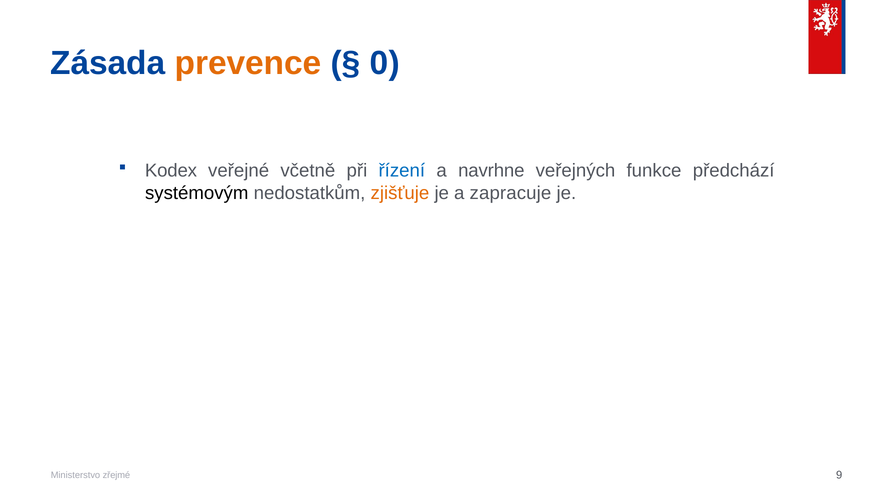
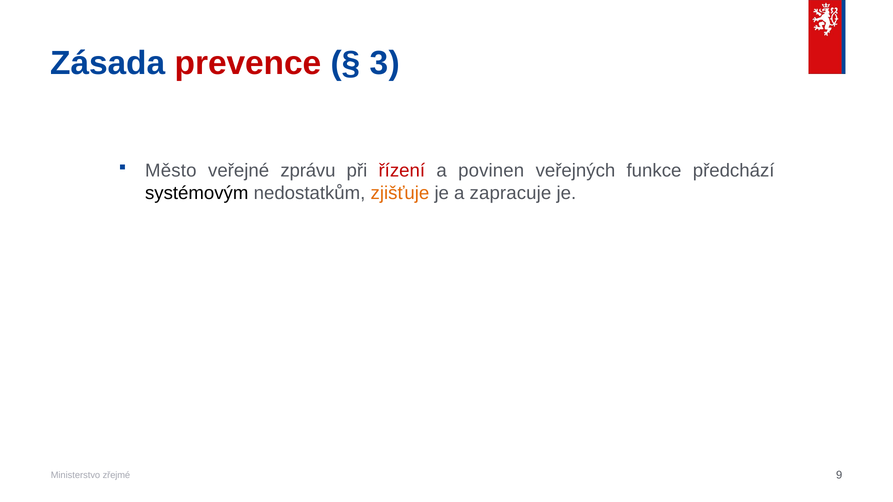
prevence colour: orange -> red
0: 0 -> 3
Kodex: Kodex -> Město
včetně: včetně -> zprávu
řízení colour: blue -> red
navrhne: navrhne -> povinen
